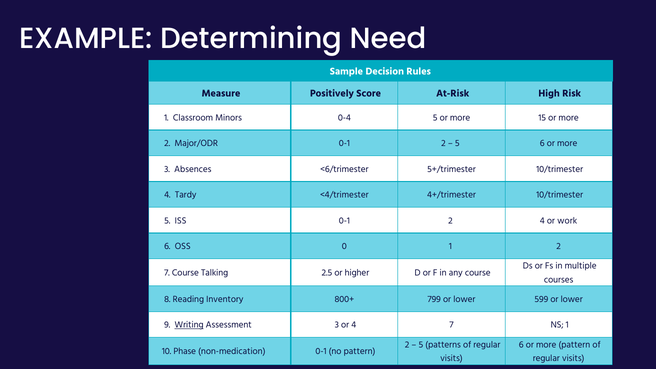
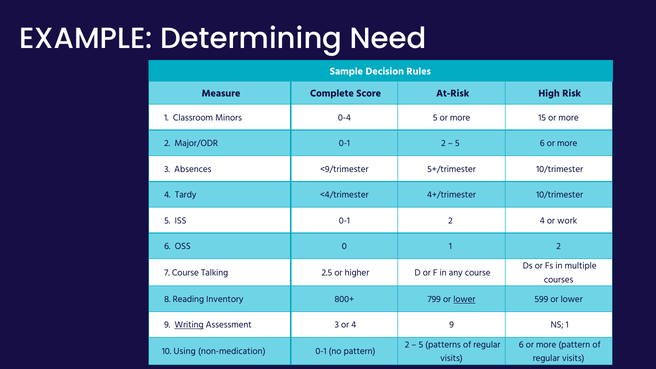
Positively: Positively -> Complete
<6/trimester: <6/trimester -> <9/trimester
lower at (464, 299) underline: none -> present
4 7: 7 -> 9
Phase: Phase -> Using
